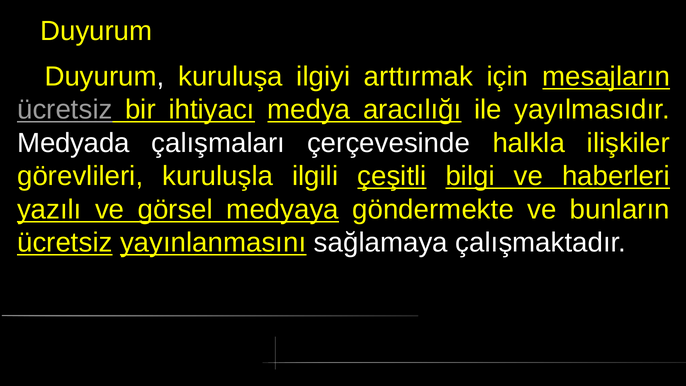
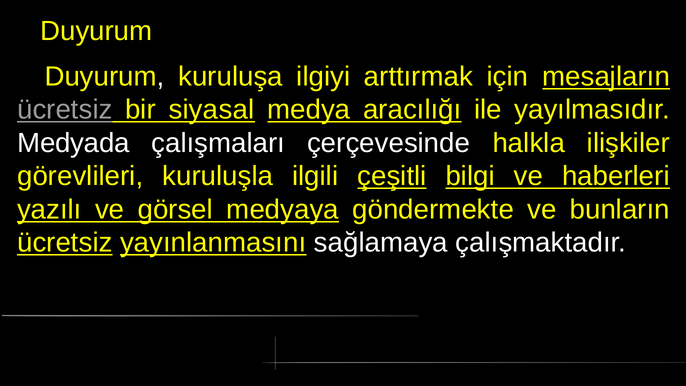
ihtiyacı: ihtiyacı -> siyasal
